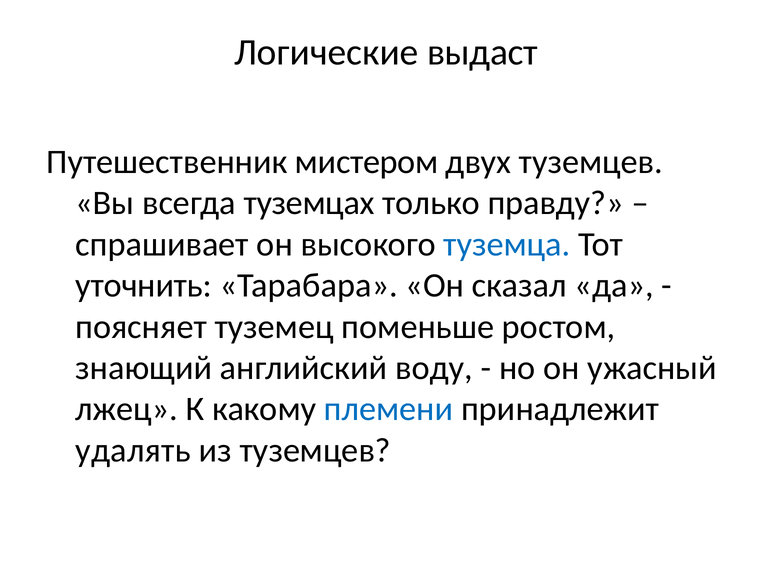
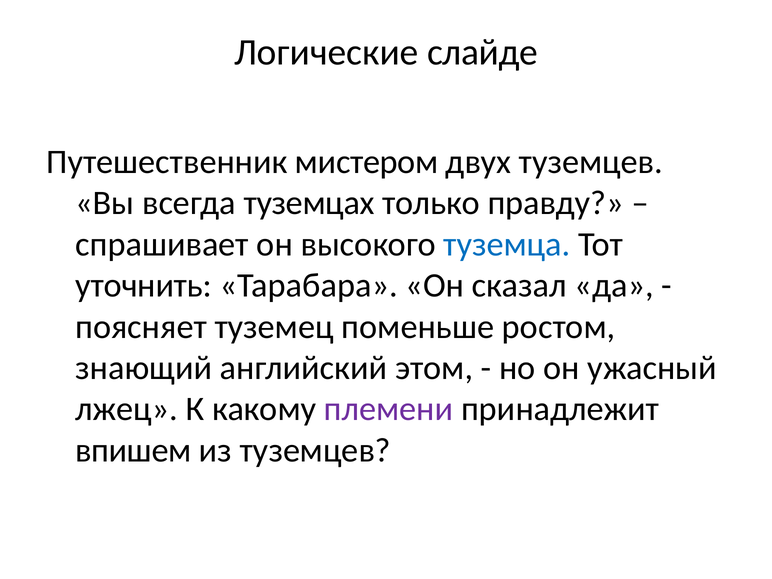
выдаст: выдаст -> слайде
воду: воду -> этом
племени colour: blue -> purple
удалять: удалять -> впишем
